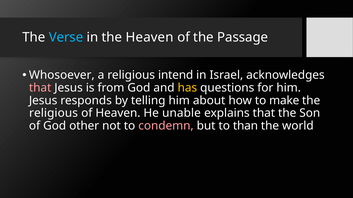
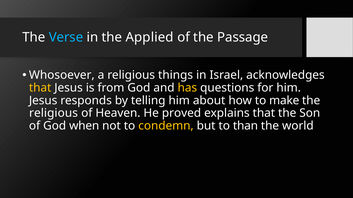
the Heaven: Heaven -> Applied
intend: intend -> things
that at (40, 88) colour: pink -> yellow
unable: unable -> proved
other: other -> when
condemn colour: pink -> yellow
